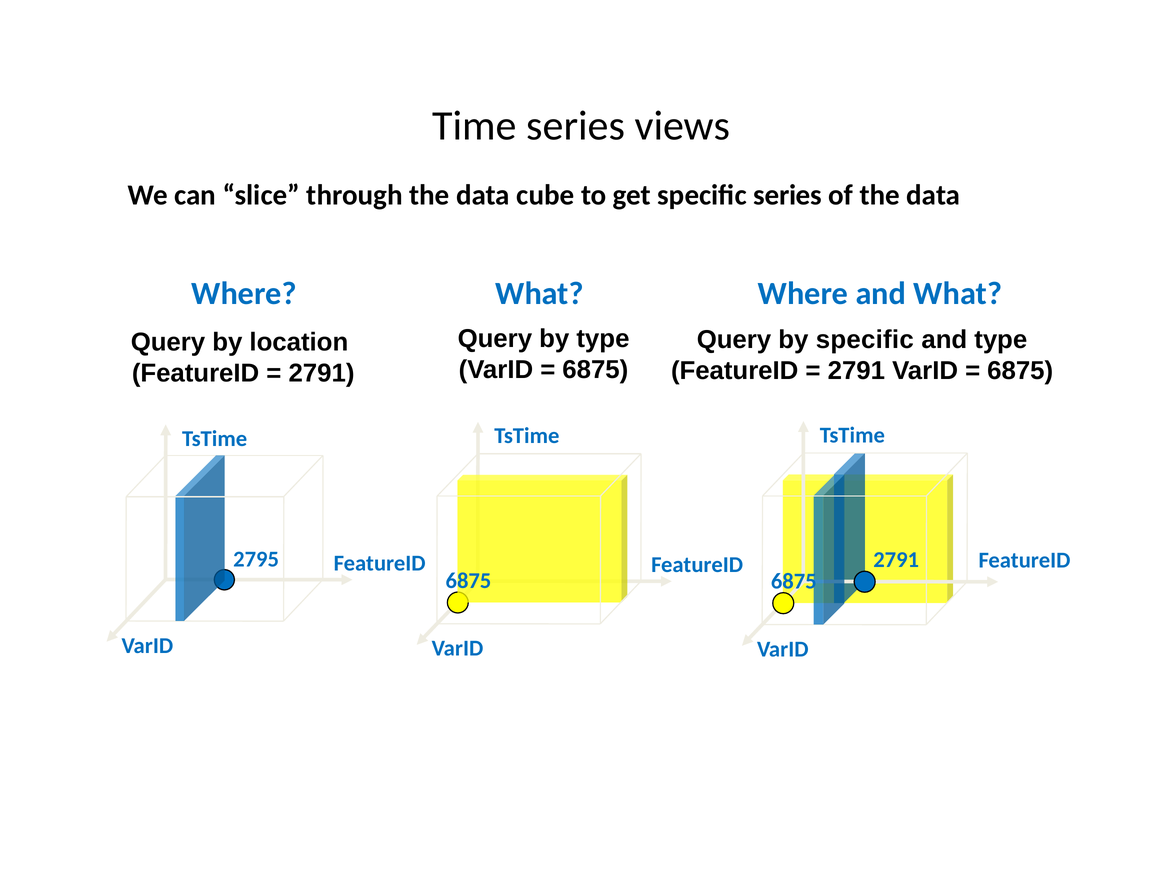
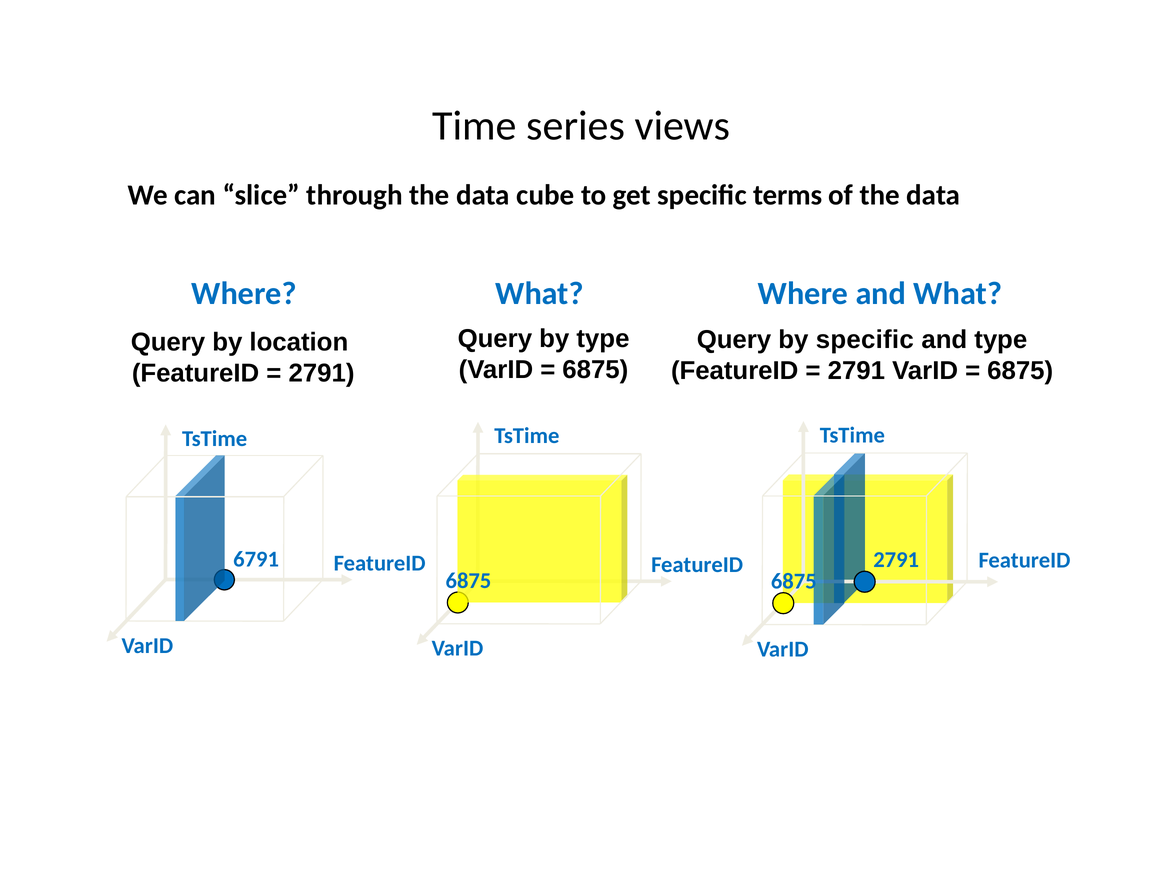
specific series: series -> terms
2795: 2795 -> 6791
